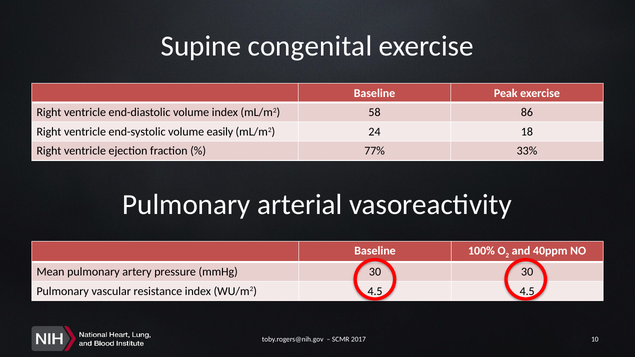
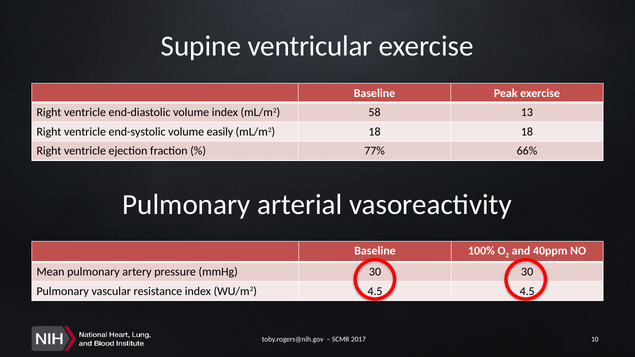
congenital: congenital -> ventricular
86: 86 -> 13
mL/m2 24: 24 -> 18
33%: 33% -> 66%
